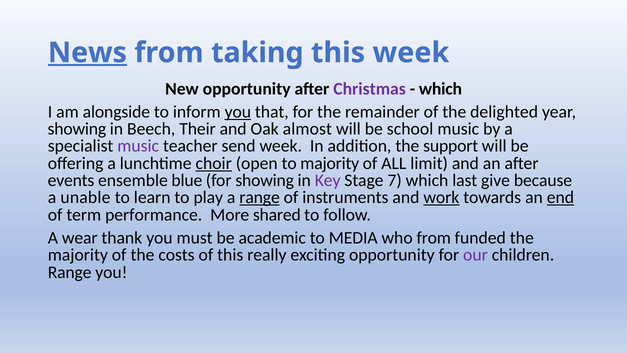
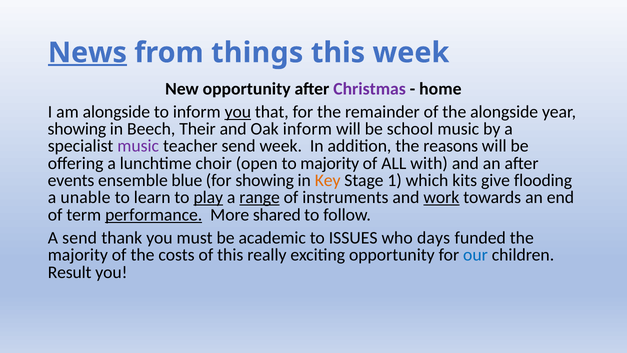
taking: taking -> things
which at (441, 89): which -> home
the delighted: delighted -> alongside
Oak almost: almost -> inform
support: support -> reasons
choir underline: present -> none
limit: limit -> with
Key colour: purple -> orange
7: 7 -> 1
last: last -> kits
because: because -> flooding
play underline: none -> present
end underline: present -> none
performance underline: none -> present
A wear: wear -> send
MEDIA: MEDIA -> ISSUES
who from: from -> days
our colour: purple -> blue
Range at (70, 272): Range -> Result
